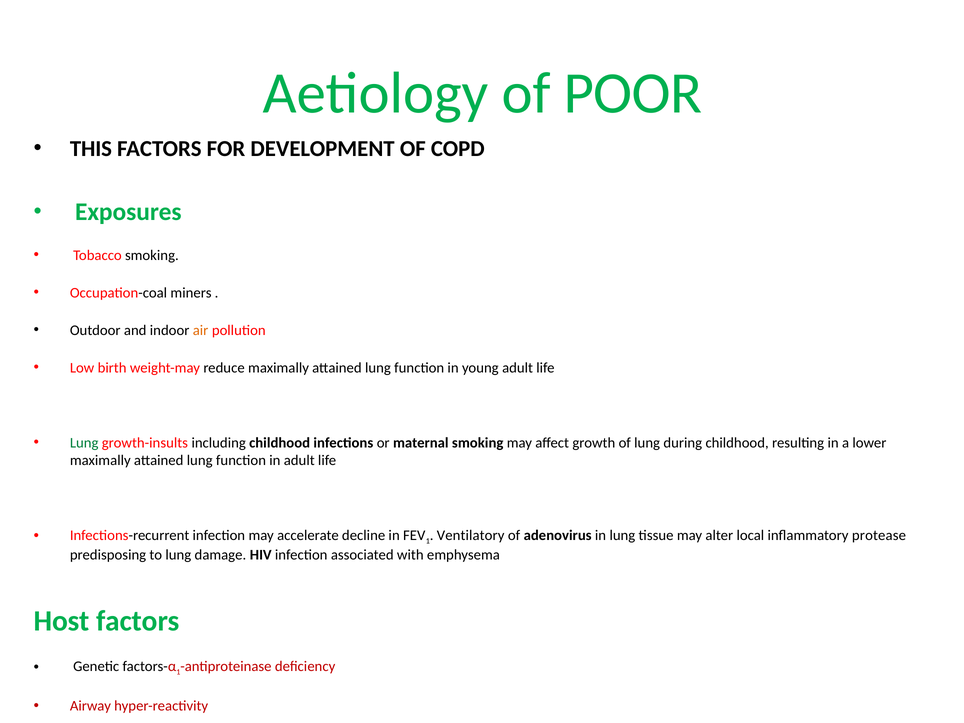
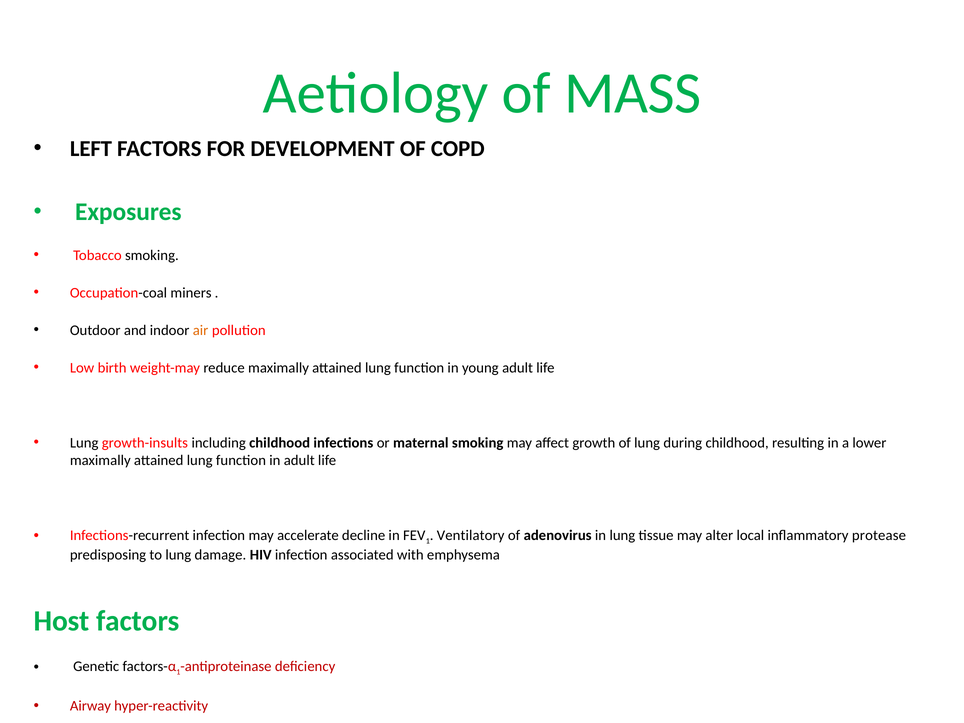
POOR: POOR -> MASS
THIS: THIS -> LEFT
Lung at (84, 443) colour: green -> black
